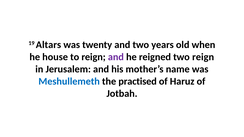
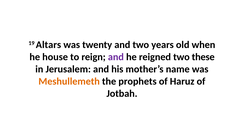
two reign: reign -> these
Meshullemeth colour: blue -> orange
practised: practised -> prophets
